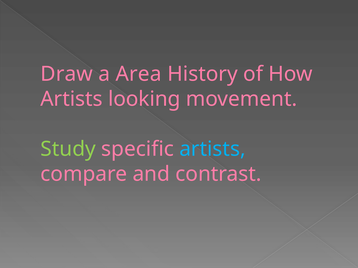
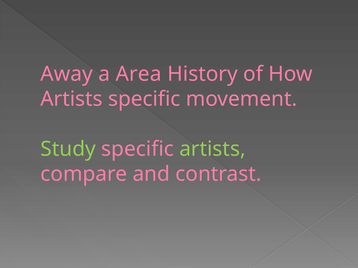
Draw: Draw -> Away
Artists looking: looking -> specific
artists at (212, 149) colour: light blue -> light green
